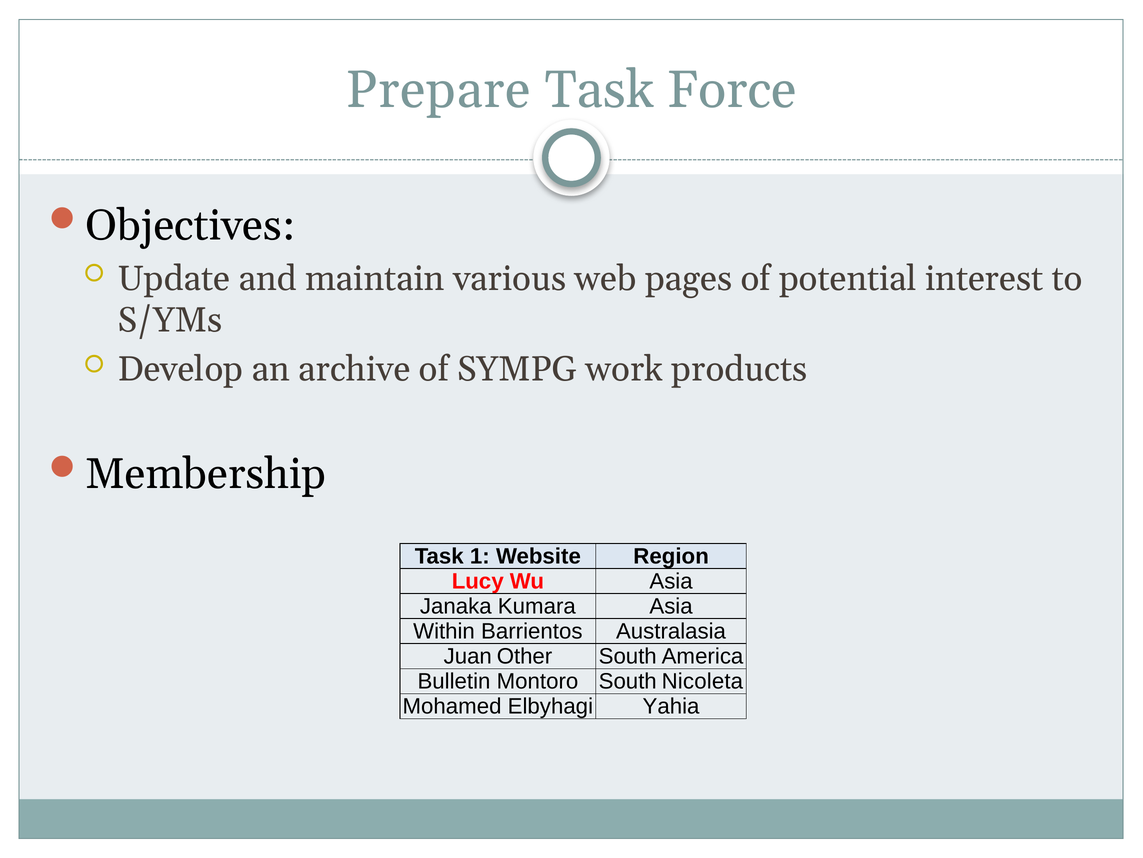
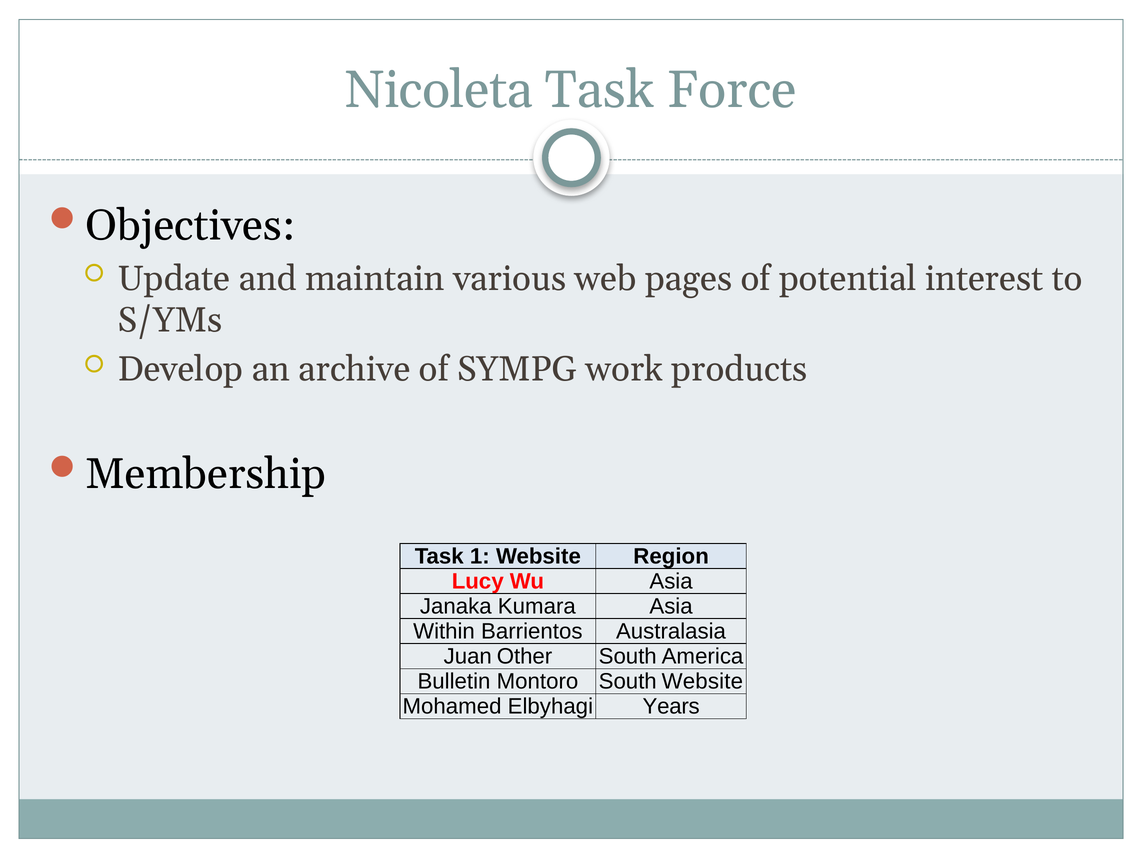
Prepare: Prepare -> Nicoleta
South Nicoleta: Nicoleta -> Website
Yahia: Yahia -> Years
